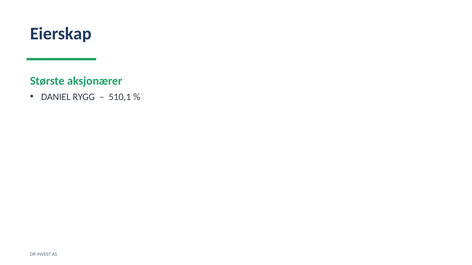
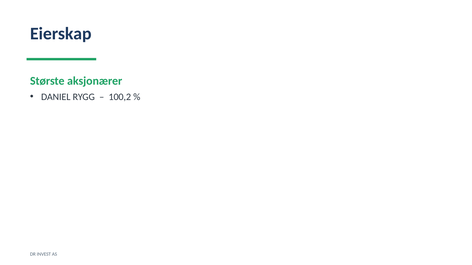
510,1: 510,1 -> 100,2
